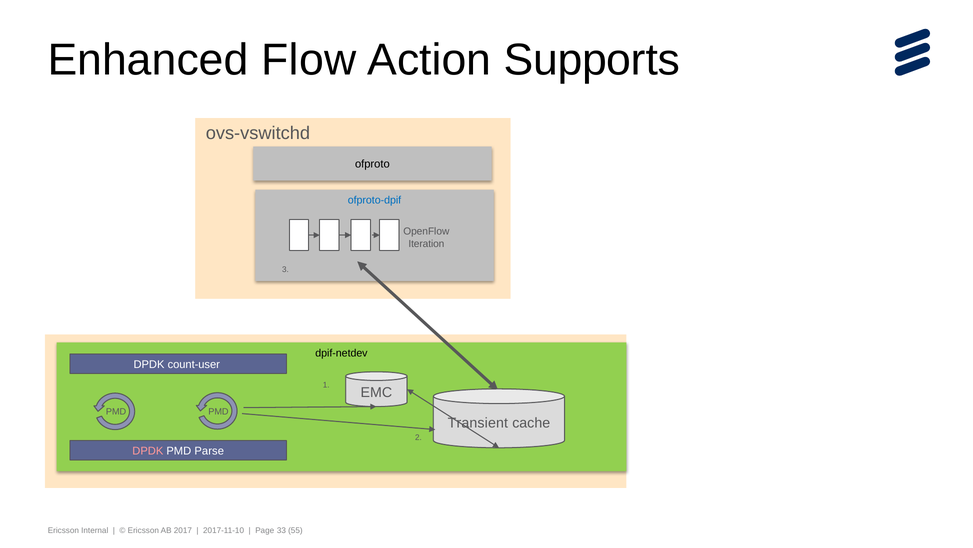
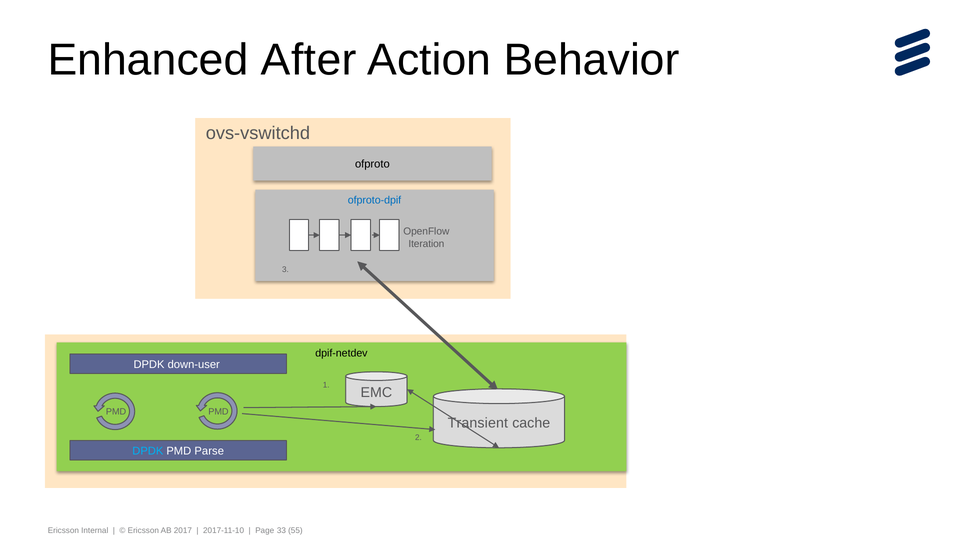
Flow: Flow -> After
Supports: Supports -> Behavior
count-user: count-user -> down-user
DPDK at (148, 451) colour: pink -> light blue
